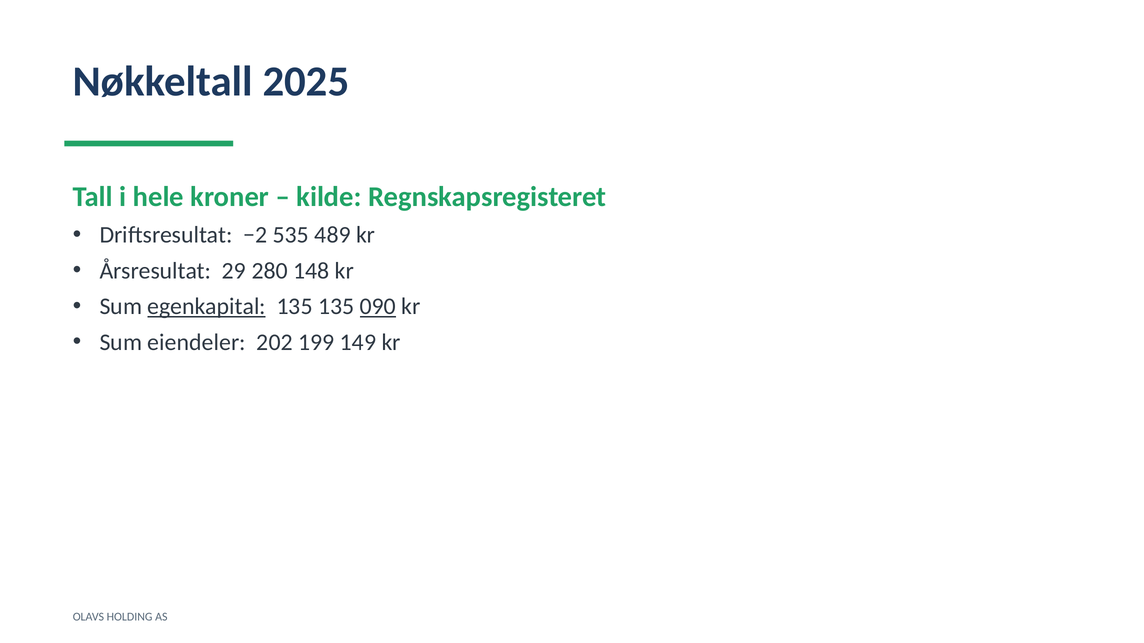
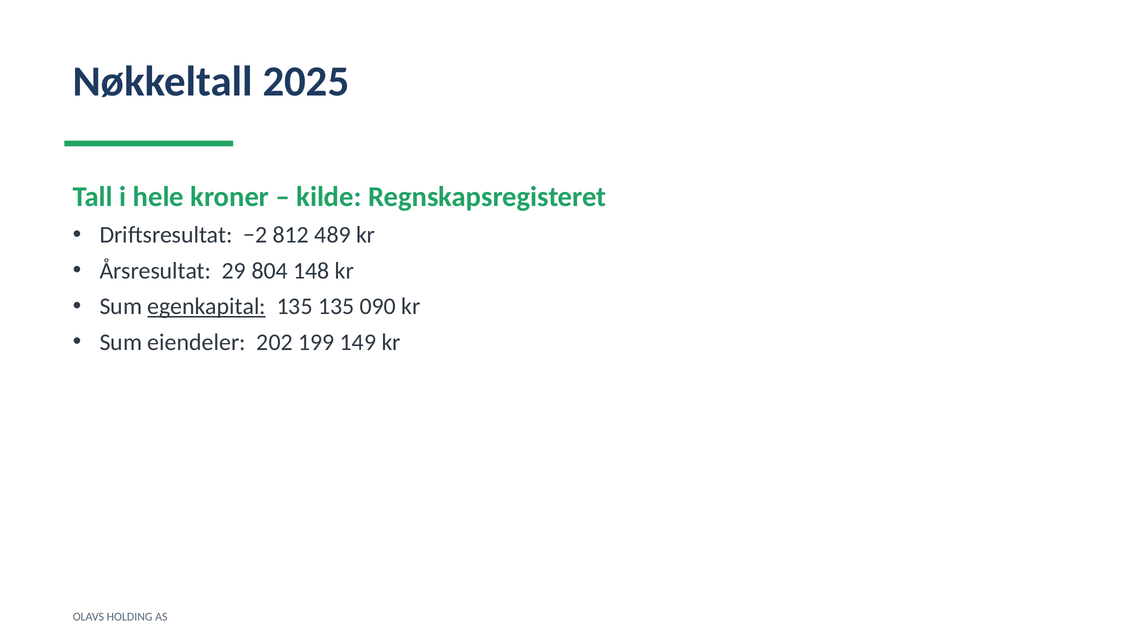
535: 535 -> 812
280: 280 -> 804
090 underline: present -> none
